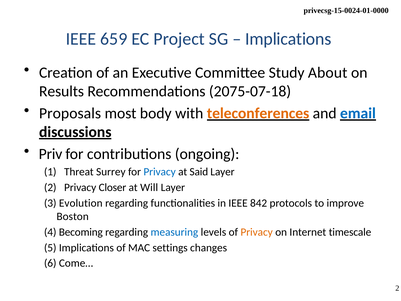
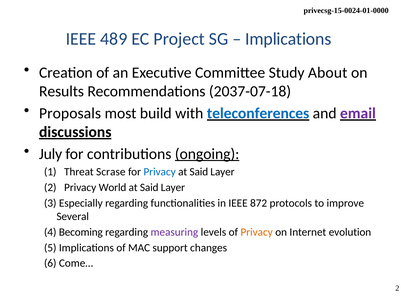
659: 659 -> 489
2075-07-18: 2075-07-18 -> 2037-07-18
body: body -> build
teleconferences colour: orange -> blue
email colour: blue -> purple
Priv: Priv -> July
ongoing underline: none -> present
Surrey: Surrey -> Scrase
Closer: Closer -> World
Will at (149, 187): Will -> Said
Evolution: Evolution -> Especially
842: 842 -> 872
Boston: Boston -> Several
measuring colour: blue -> purple
timescale: timescale -> evolution
settings: settings -> support
